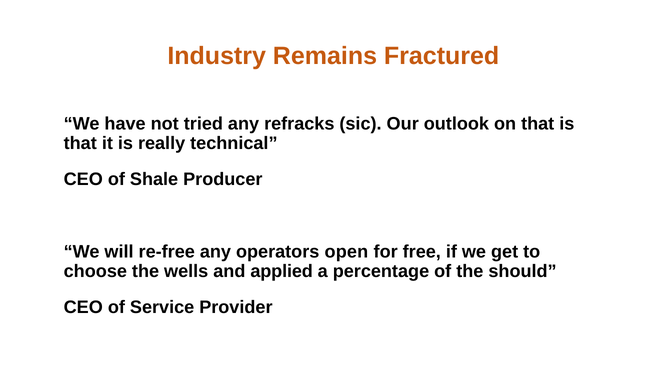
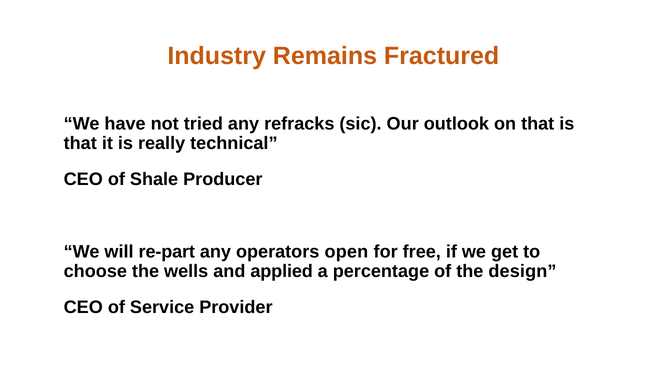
re-free: re-free -> re-part
should: should -> design
